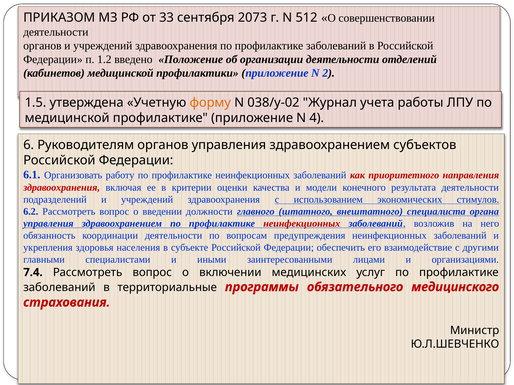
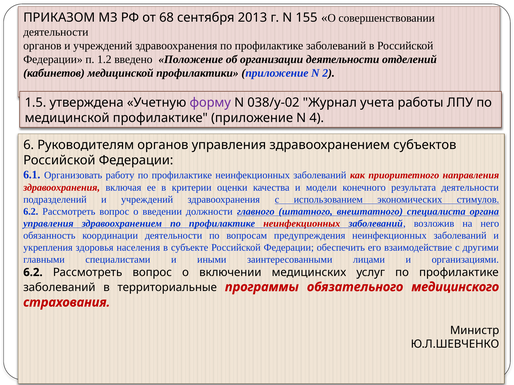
33: 33 -> 68
2073: 2073 -> 2013
512: 512 -> 155
форму colour: orange -> purple
7.4 at (33, 273): 7.4 -> 6.2
